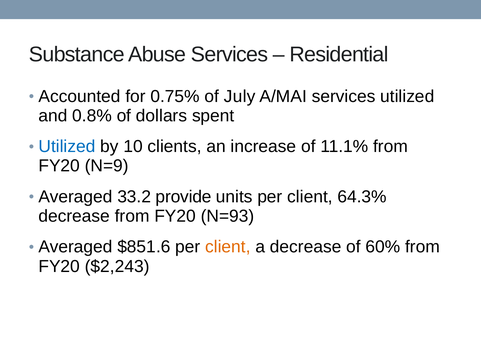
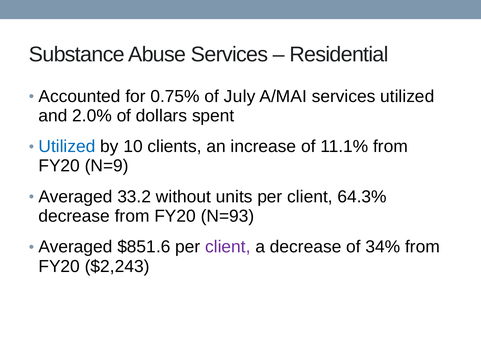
0.8%: 0.8% -> 2.0%
provide: provide -> without
client at (228, 247) colour: orange -> purple
60%: 60% -> 34%
